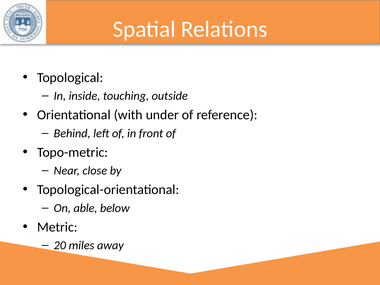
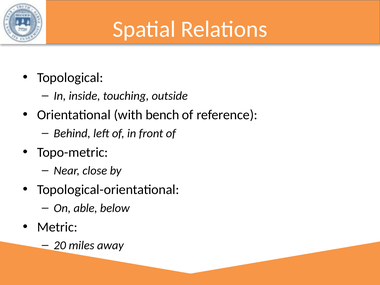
under: under -> bench
